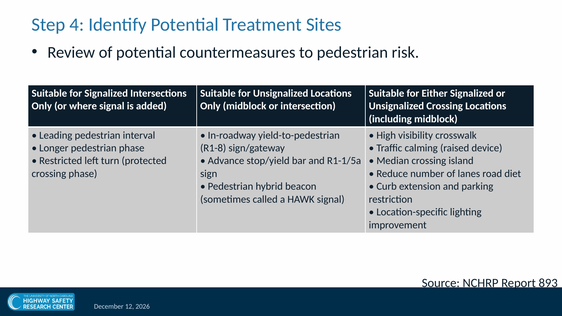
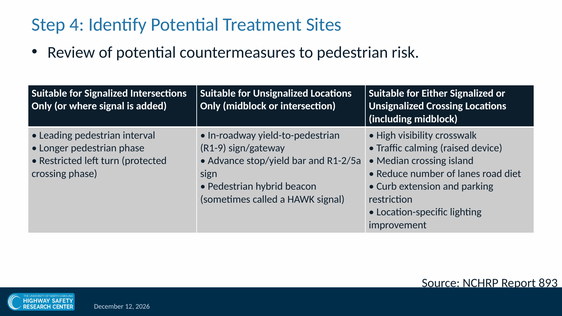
R1-8: R1-8 -> R1-9
R1-1/5a: R1-1/5a -> R1-2/5a
